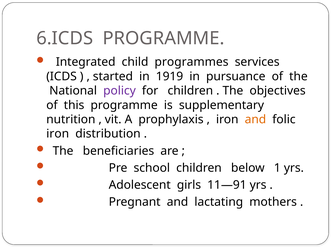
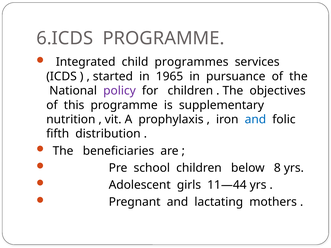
1919: 1919 -> 1965
and at (255, 120) colour: orange -> blue
iron at (58, 134): iron -> fifth
1: 1 -> 8
11—91: 11—91 -> 11—44
